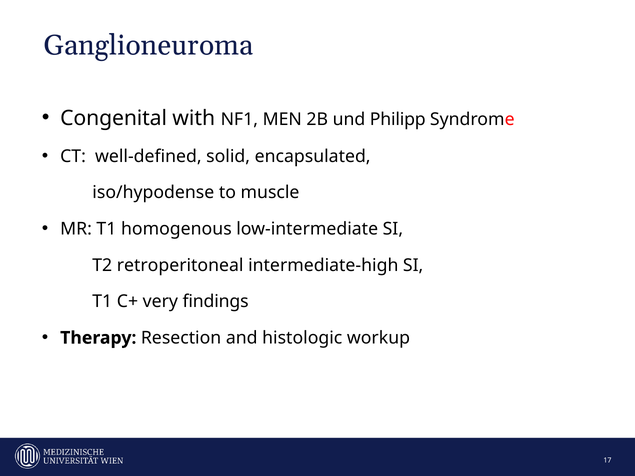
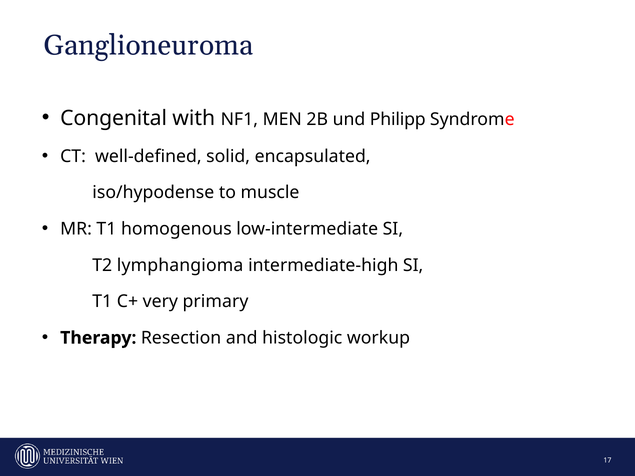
retroperitoneal: retroperitoneal -> lymphangioma
findings: findings -> primary
